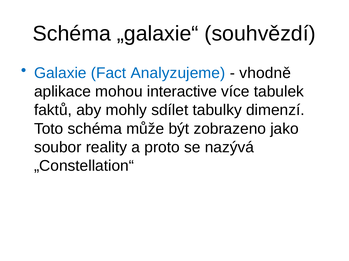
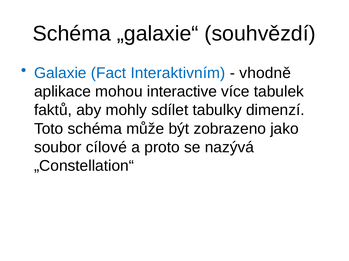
Analyzujeme: Analyzujeme -> Interaktivním
reality: reality -> cílové
